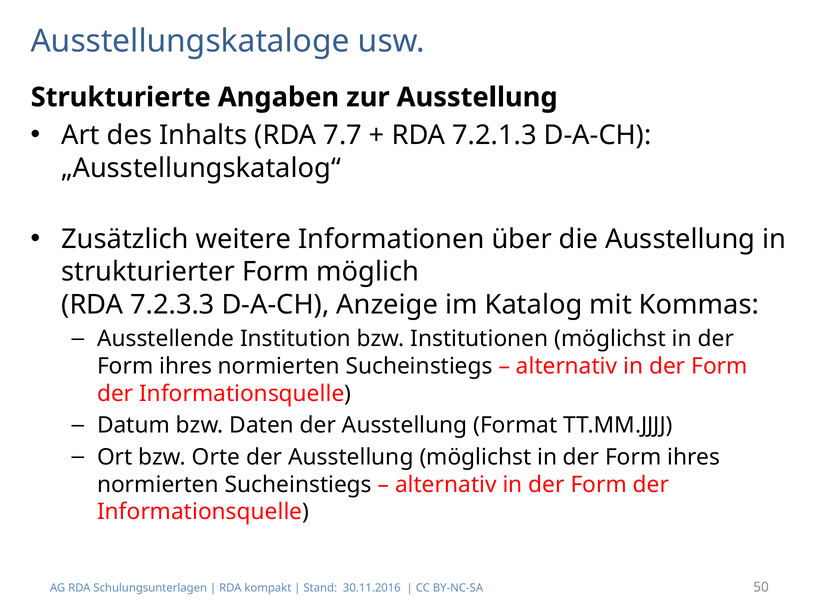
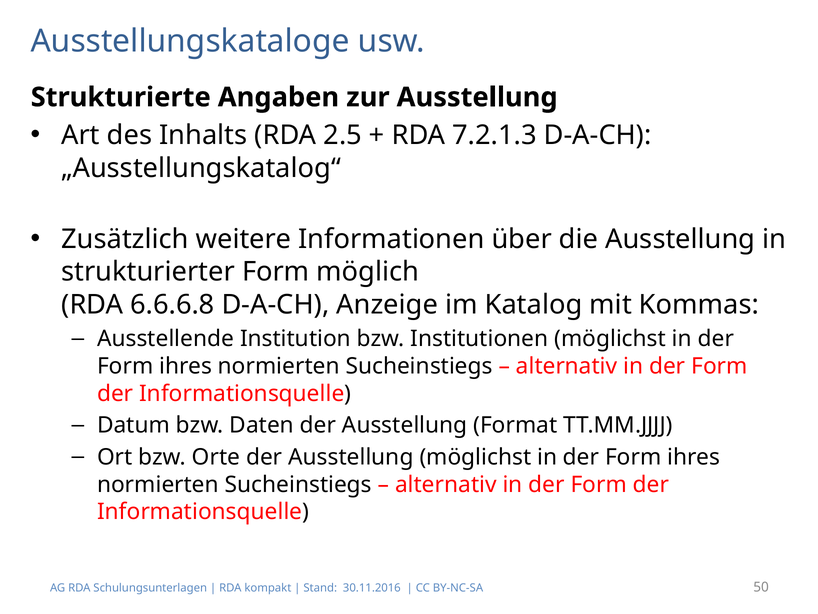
7.7: 7.7 -> 2.5
7.2.3.3: 7.2.3.3 -> 6.6.6.8
